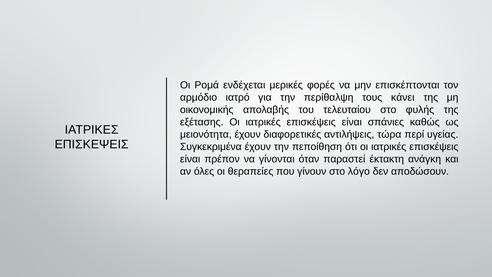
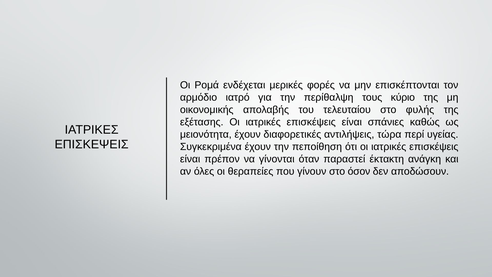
κάνει: κάνει -> κύριο
λόγο: λόγο -> όσον
